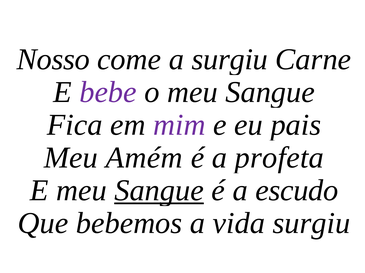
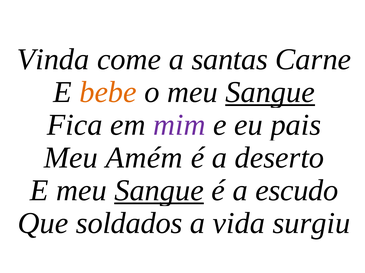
Nosso: Nosso -> Vinda
a surgiu: surgiu -> santas
bebe colour: purple -> orange
Sangue at (270, 92) underline: none -> present
profeta: profeta -> deserto
bebemos: bebemos -> soldados
